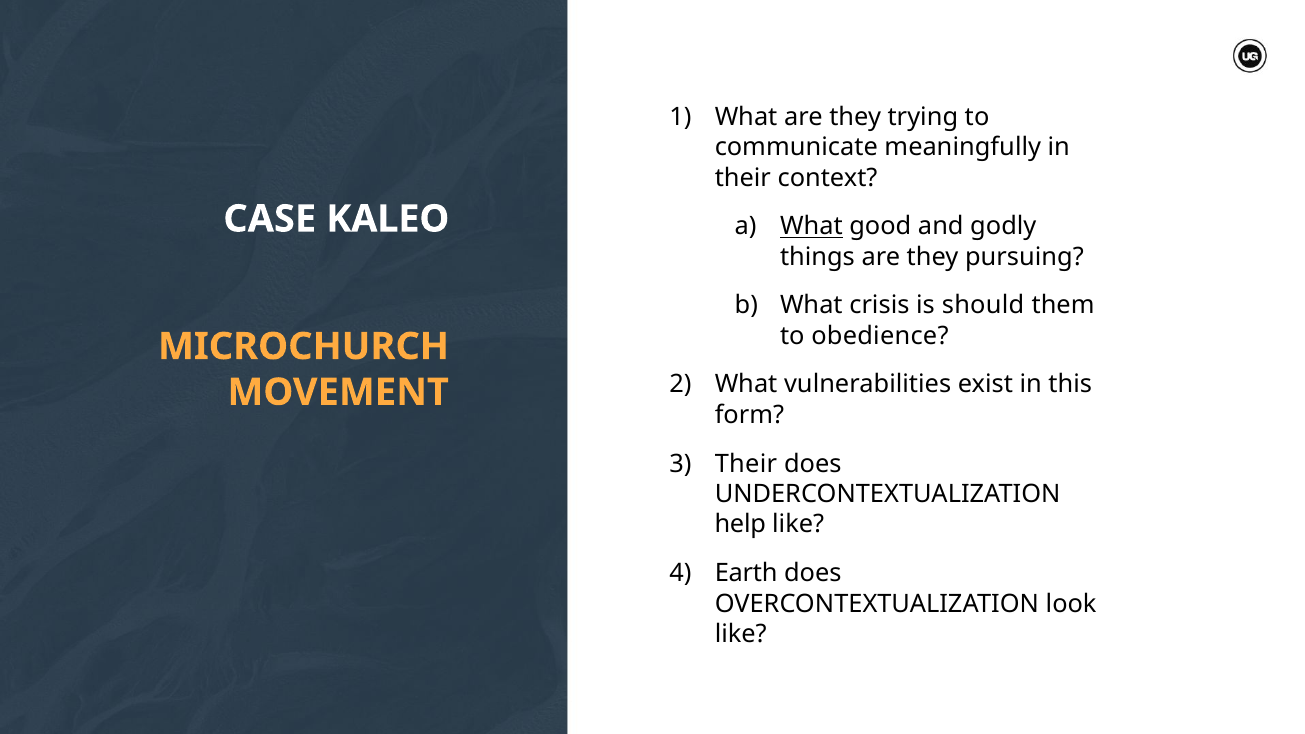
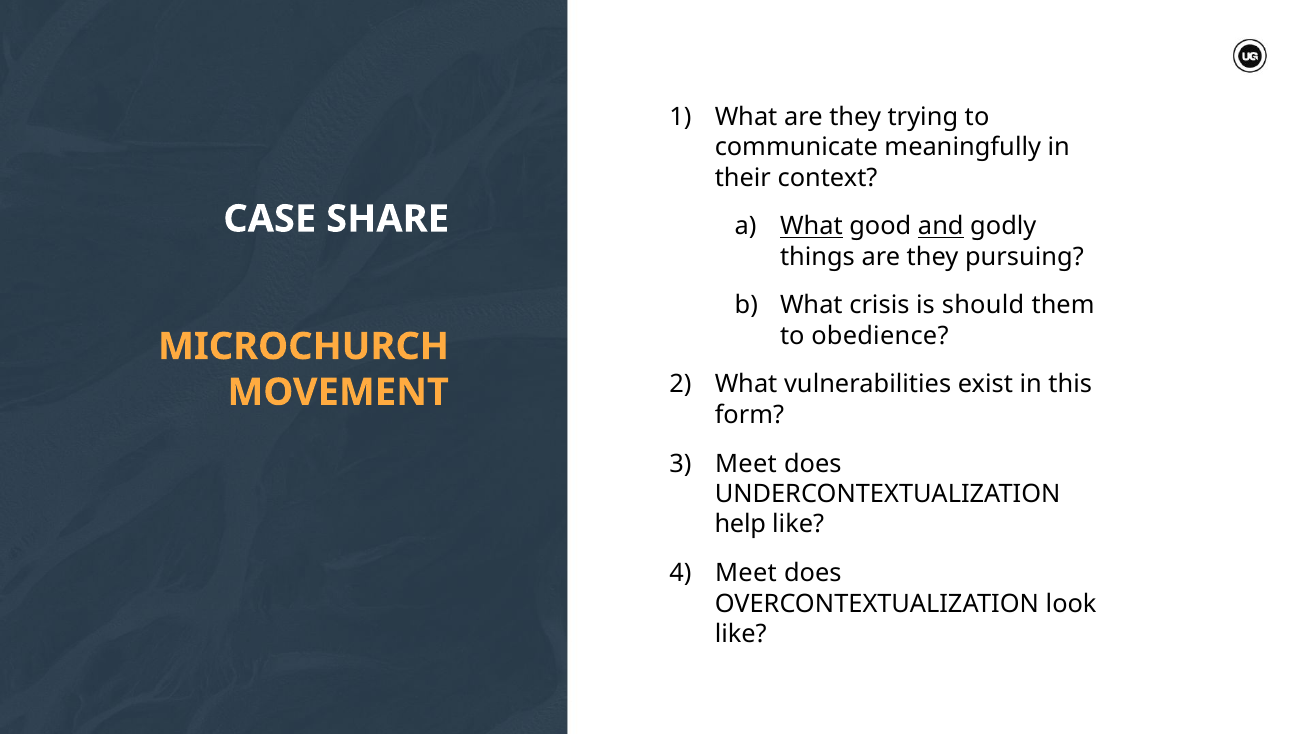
KALEO: KALEO -> SHARE
and underline: none -> present
Their at (746, 464): Their -> Meet
Earth at (746, 573): Earth -> Meet
